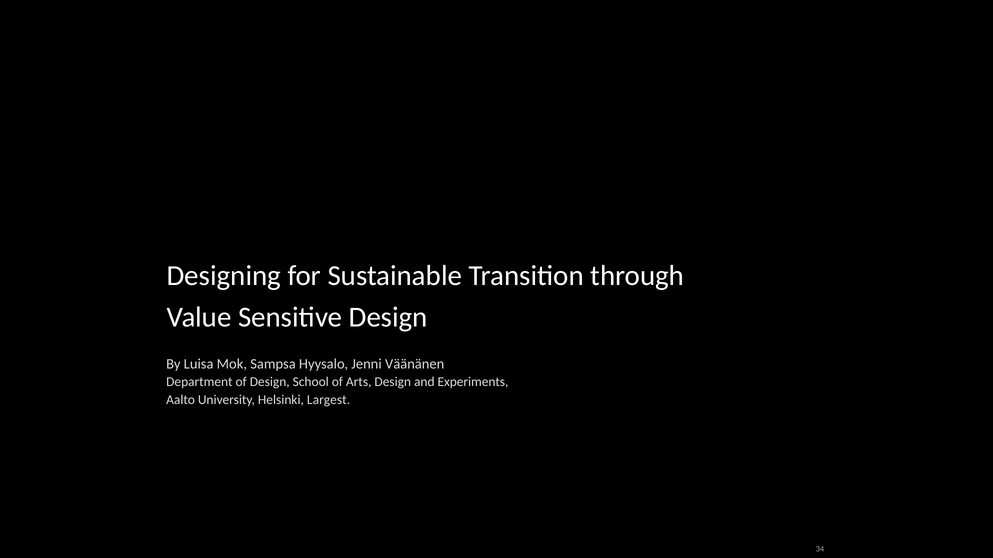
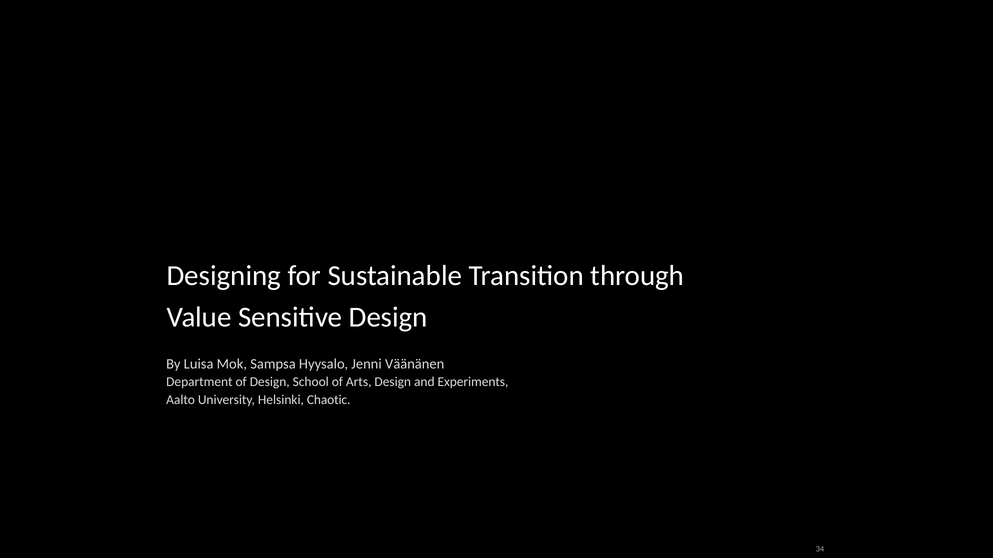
Largest: Largest -> Chaotic
